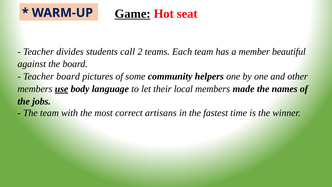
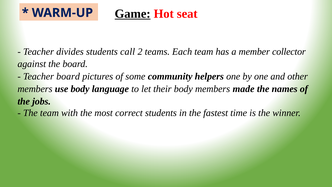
beautiful: beautiful -> collector
use underline: present -> none
their local: local -> body
correct artisans: artisans -> students
